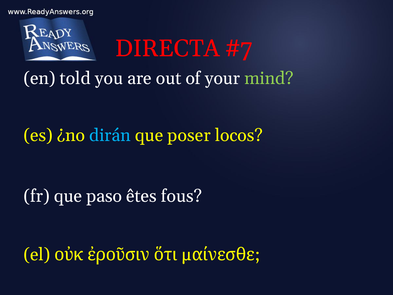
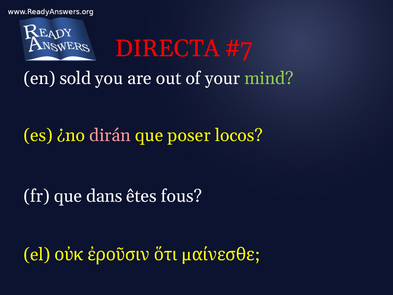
told: told -> sold
dirán colour: light blue -> pink
paso: paso -> dans
